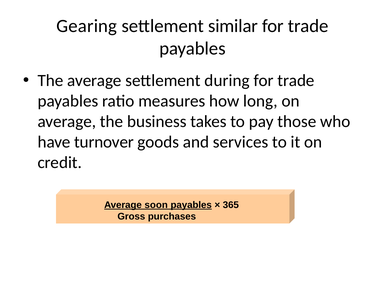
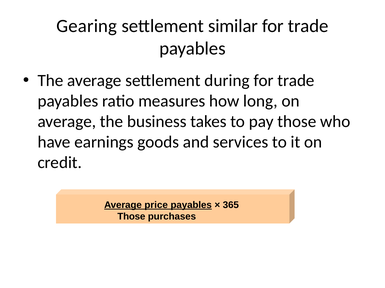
turnover: turnover -> earnings
soon: soon -> price
Gross at (131, 217): Gross -> Those
